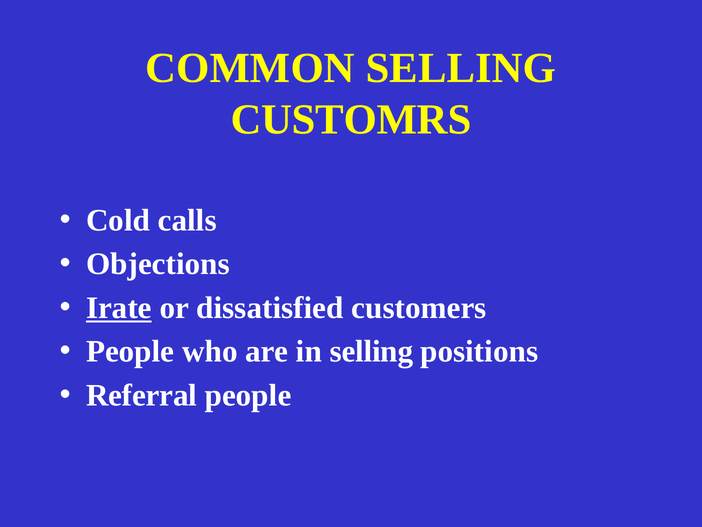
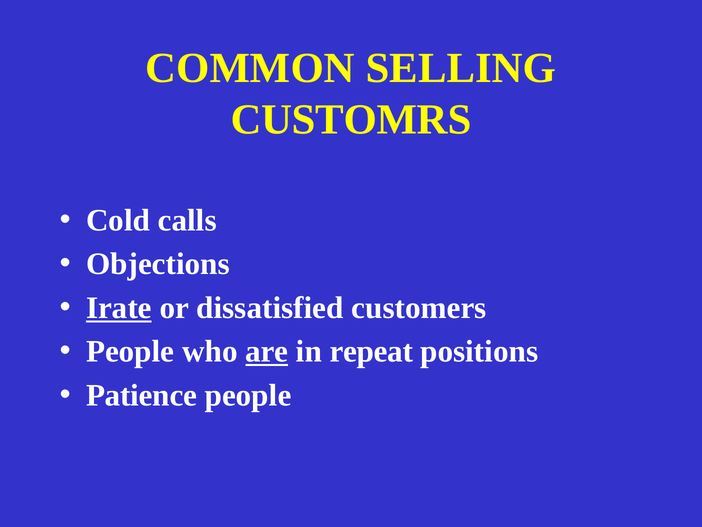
are underline: none -> present
in selling: selling -> repeat
Referral: Referral -> Patience
